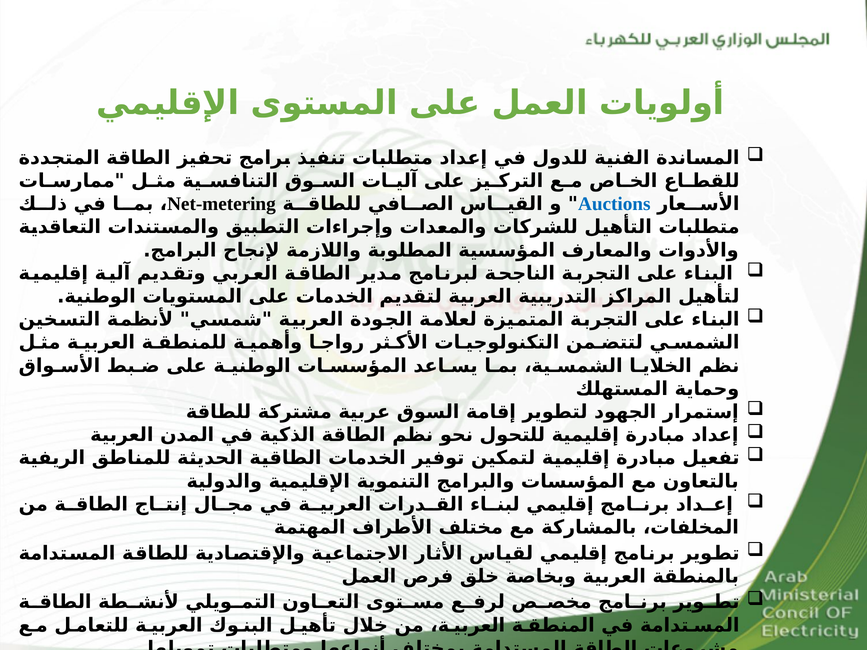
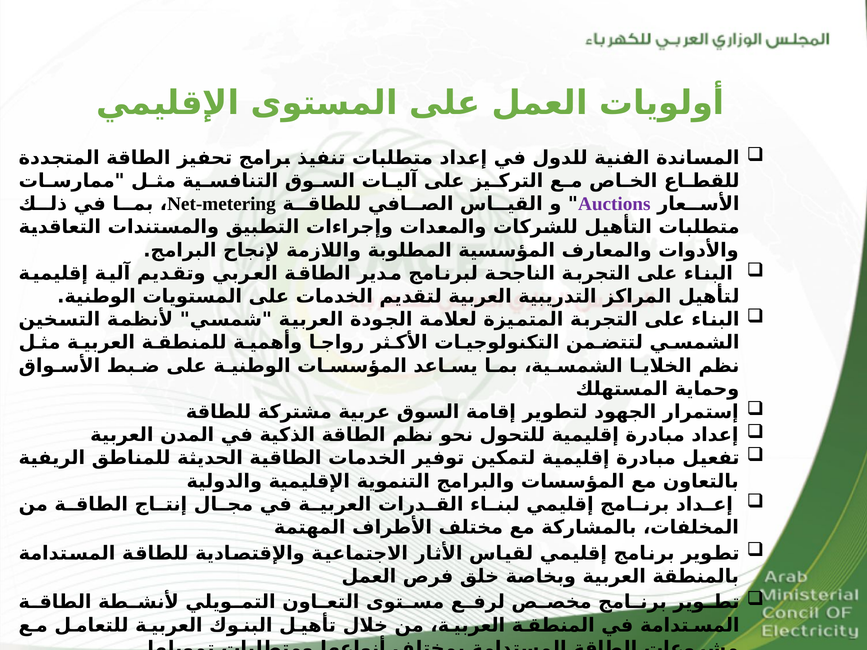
Auctions colour: blue -> purple
